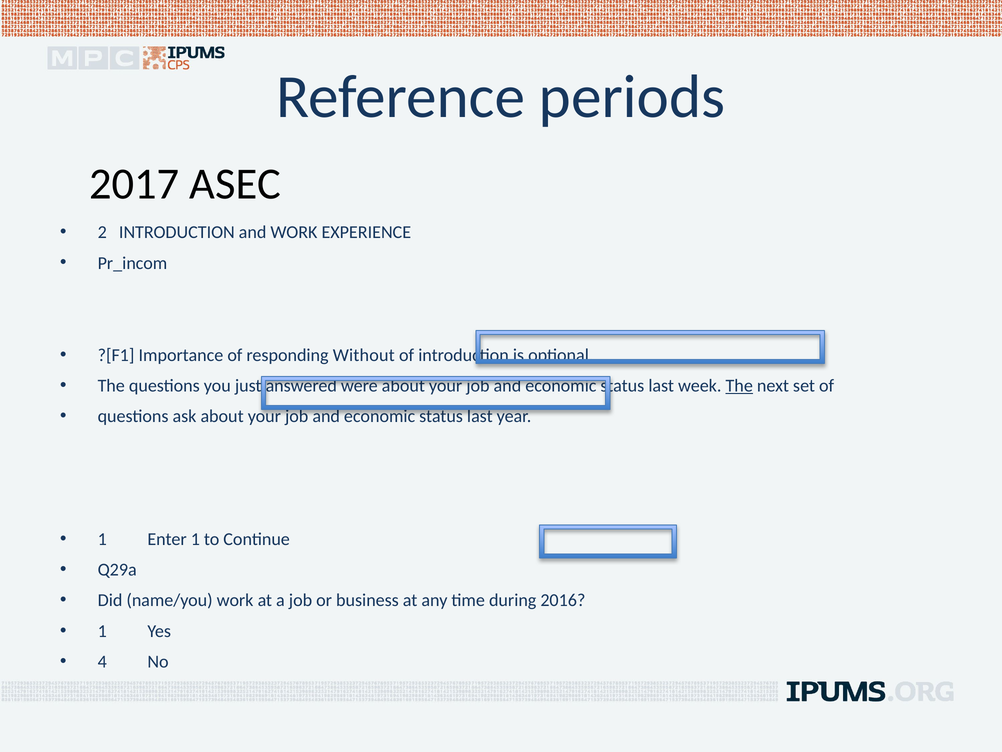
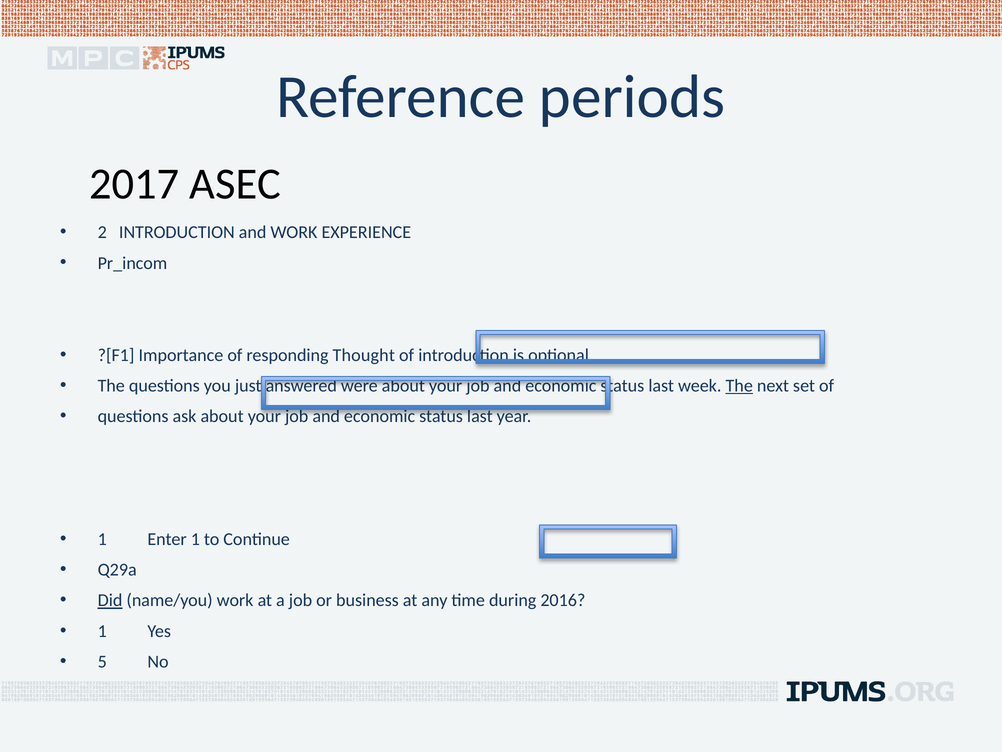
Without: Without -> Thought
Did underline: none -> present
4: 4 -> 5
